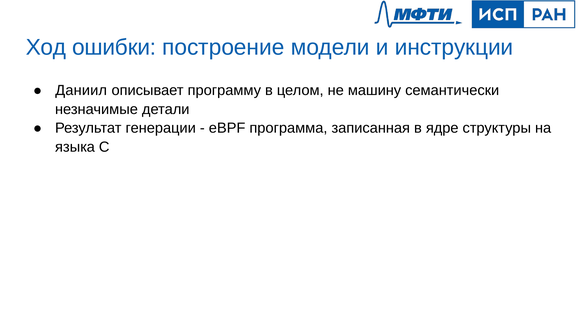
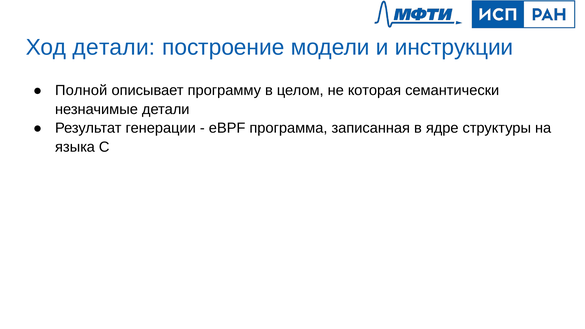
Ход ошибки: ошибки -> детали
Даниил: Даниил -> Полной
машину: машину -> которая
